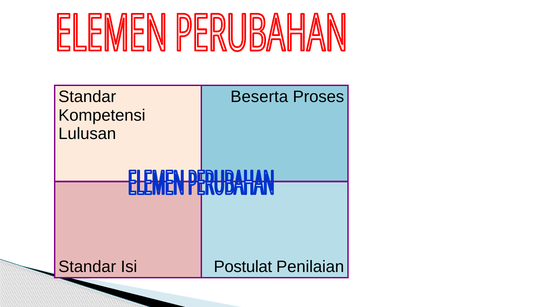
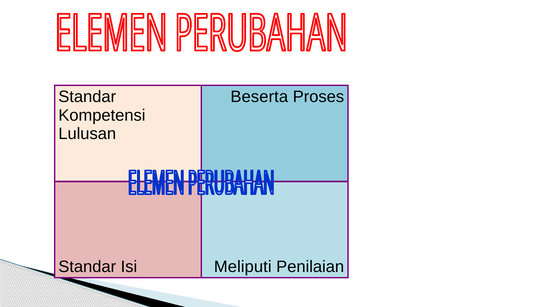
Postulat: Postulat -> Meliputi
